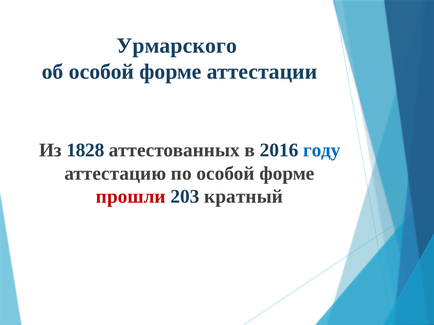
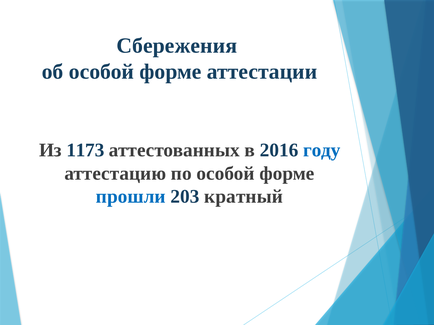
Урмарского: Урмарского -> Сбережения
1828: 1828 -> 1173
прошли colour: red -> blue
